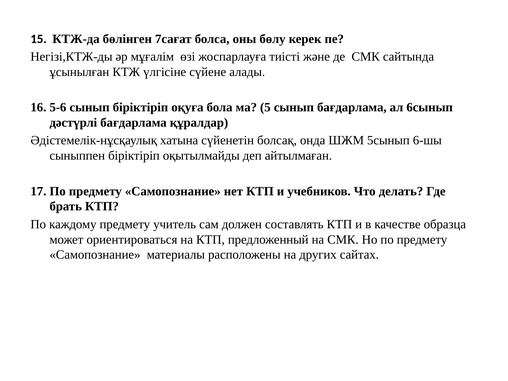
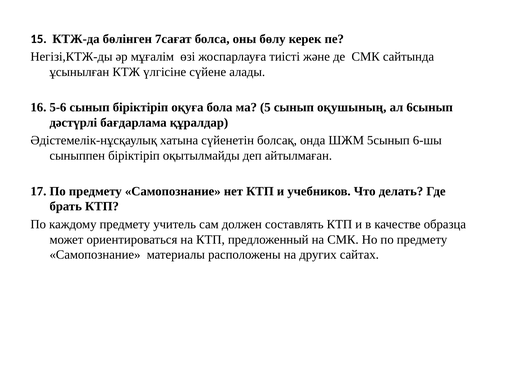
сынып бағдарлама: бағдарлама -> оқушының
